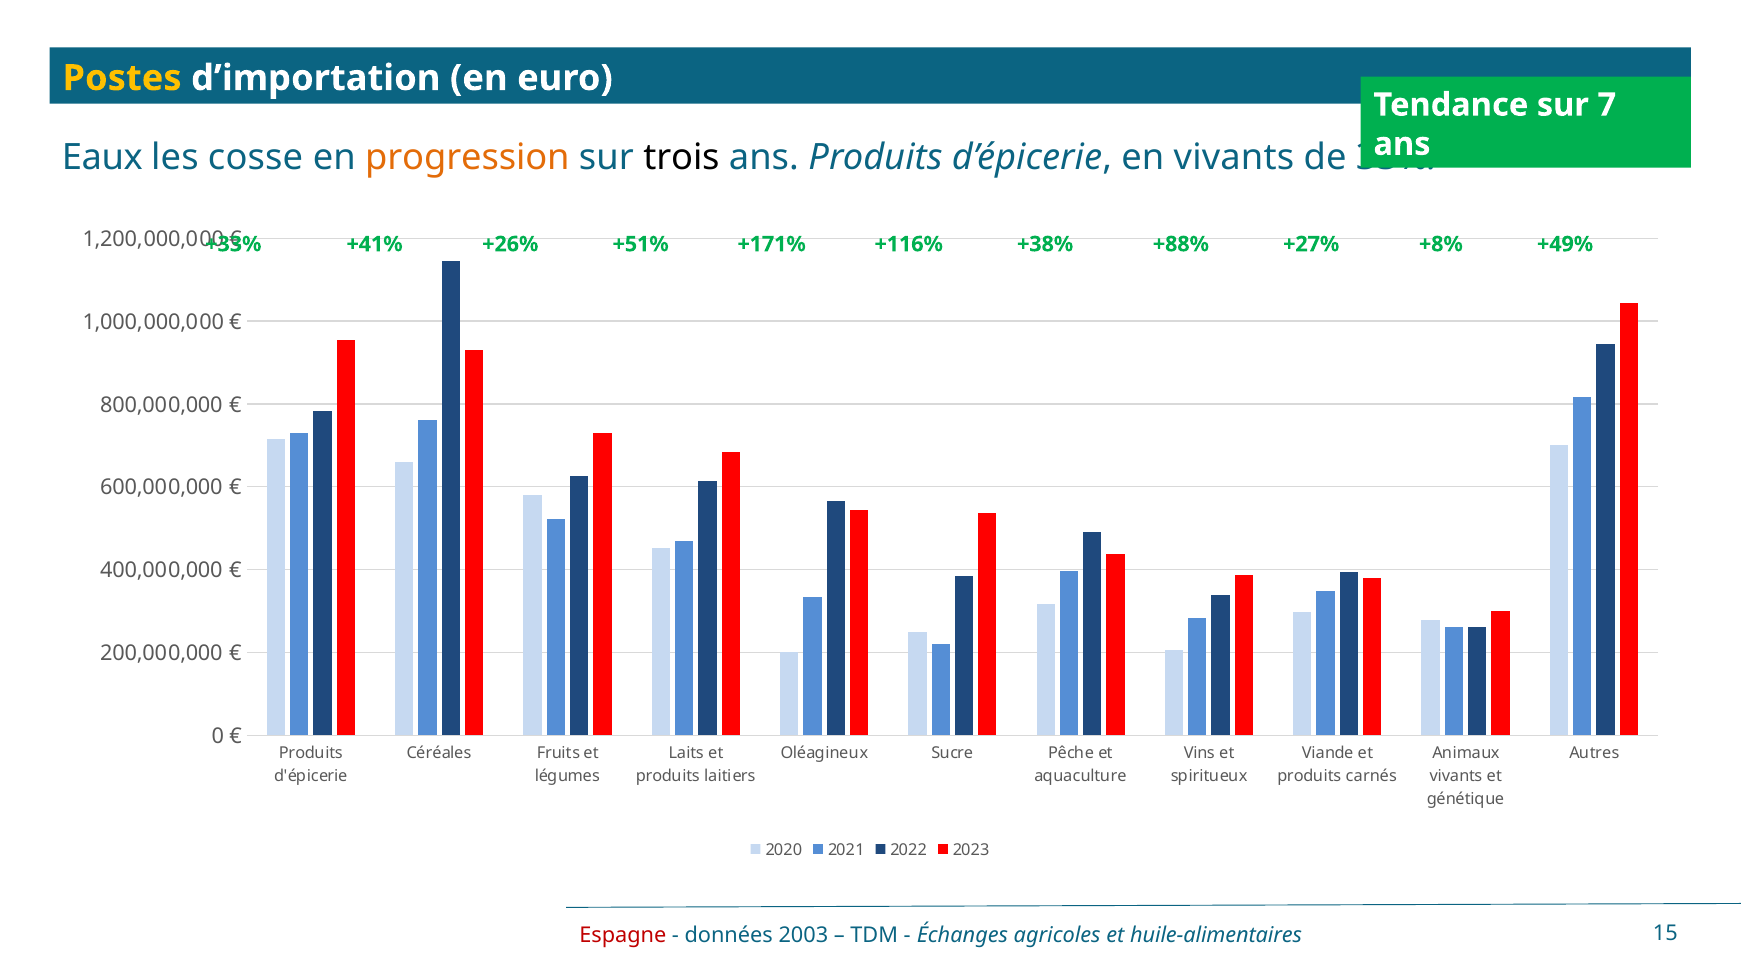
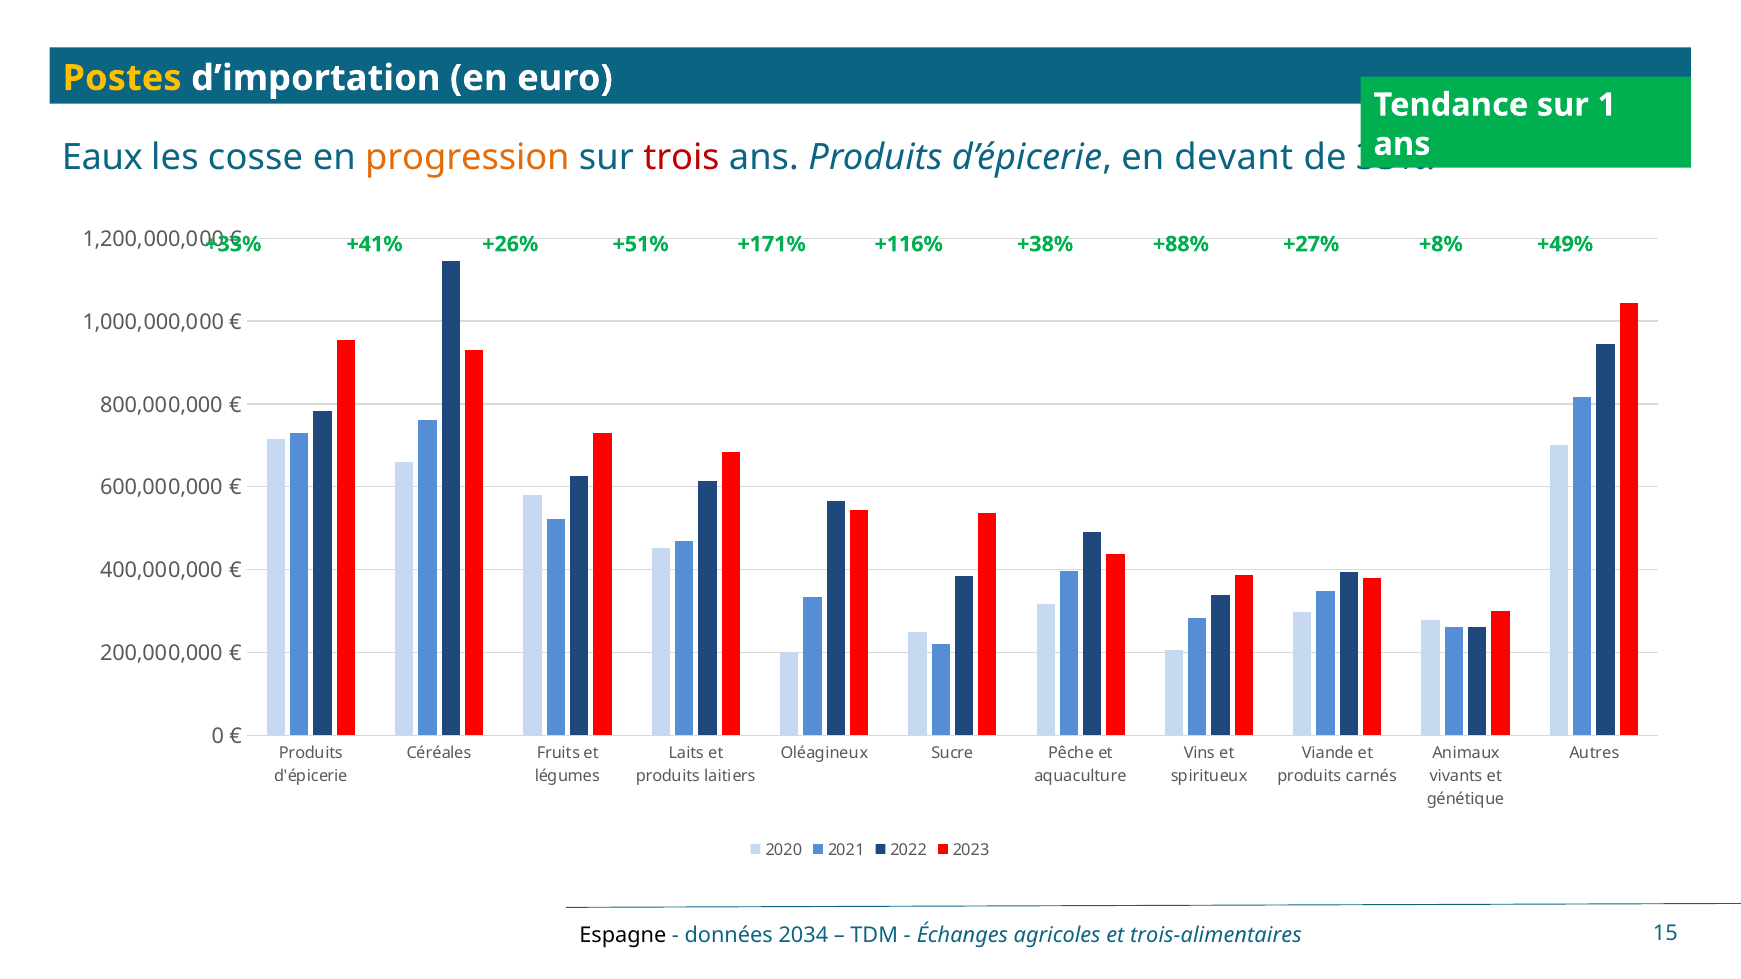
7: 7 -> 1
trois colour: black -> red
en vivants: vivants -> devant
Espagne colour: red -> black
2003: 2003 -> 2034
huile-alimentaires: huile-alimentaires -> trois-alimentaires
